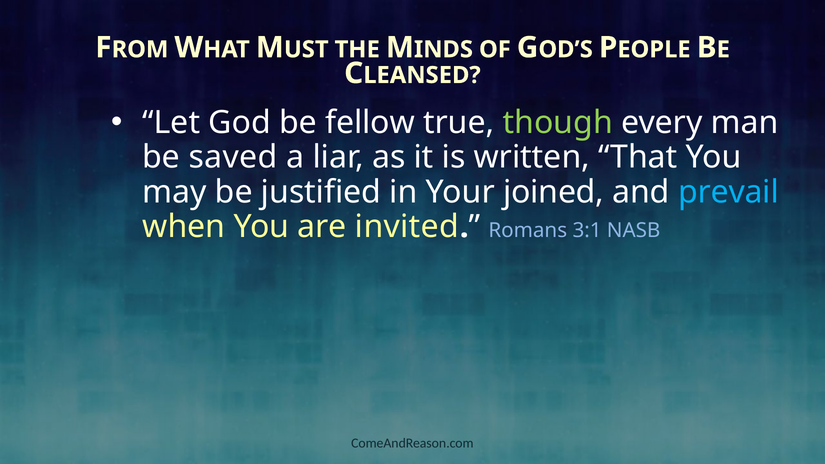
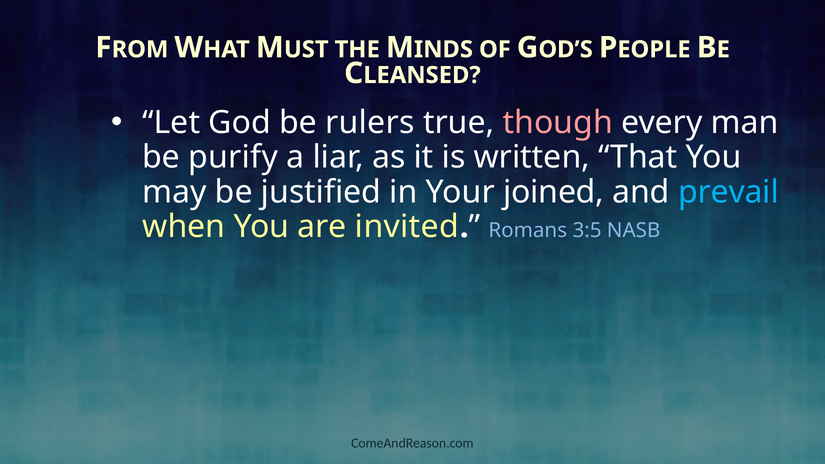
fellow: fellow -> rulers
though colour: light green -> pink
saved: saved -> purify
3:1: 3:1 -> 3:5
